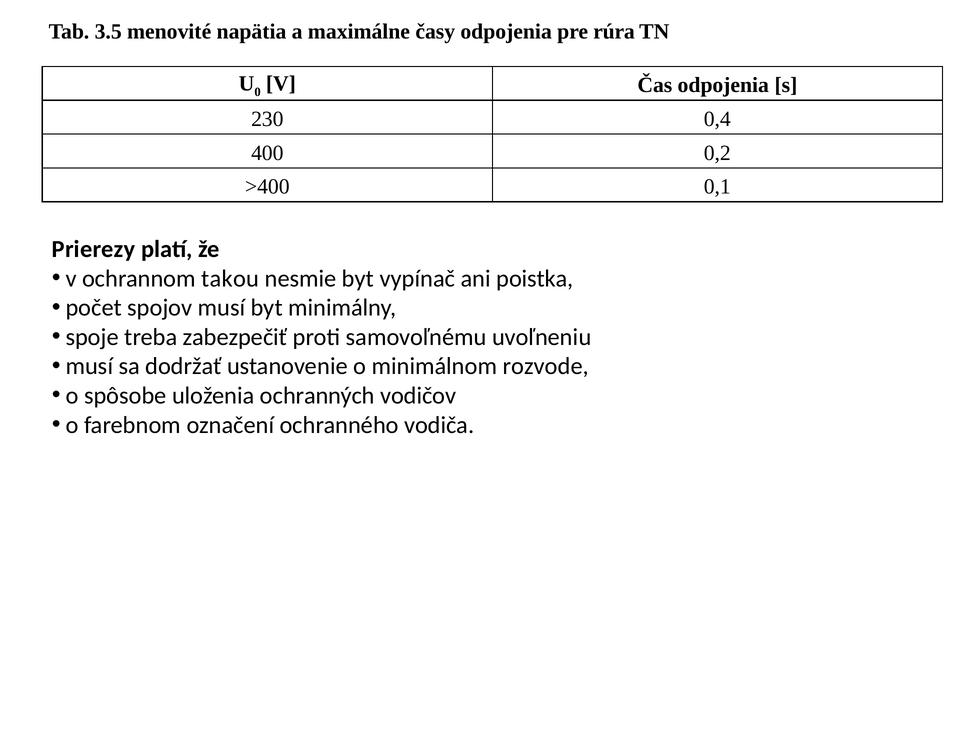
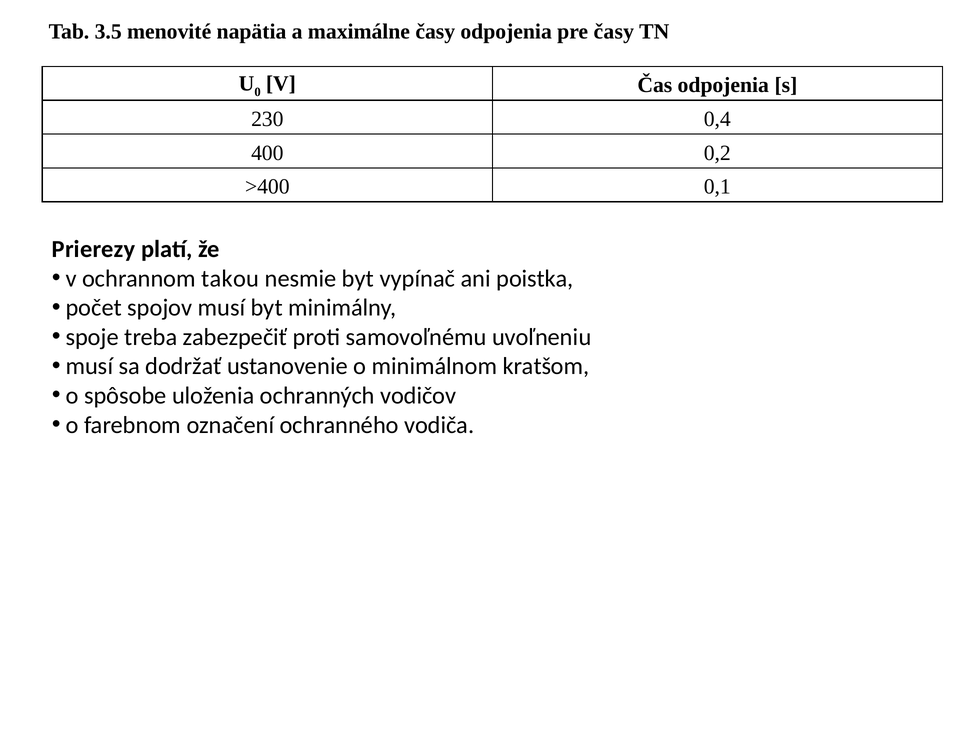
pre rúra: rúra -> časy
rozvode: rozvode -> kratšom
